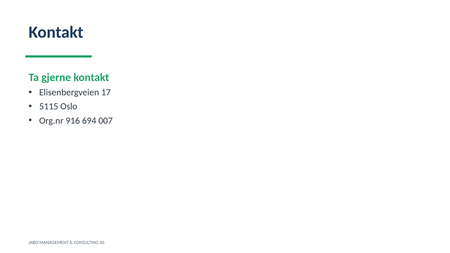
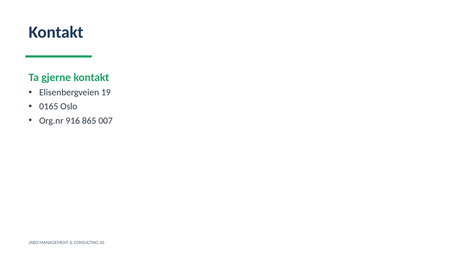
17: 17 -> 19
5115: 5115 -> 0165
694: 694 -> 865
